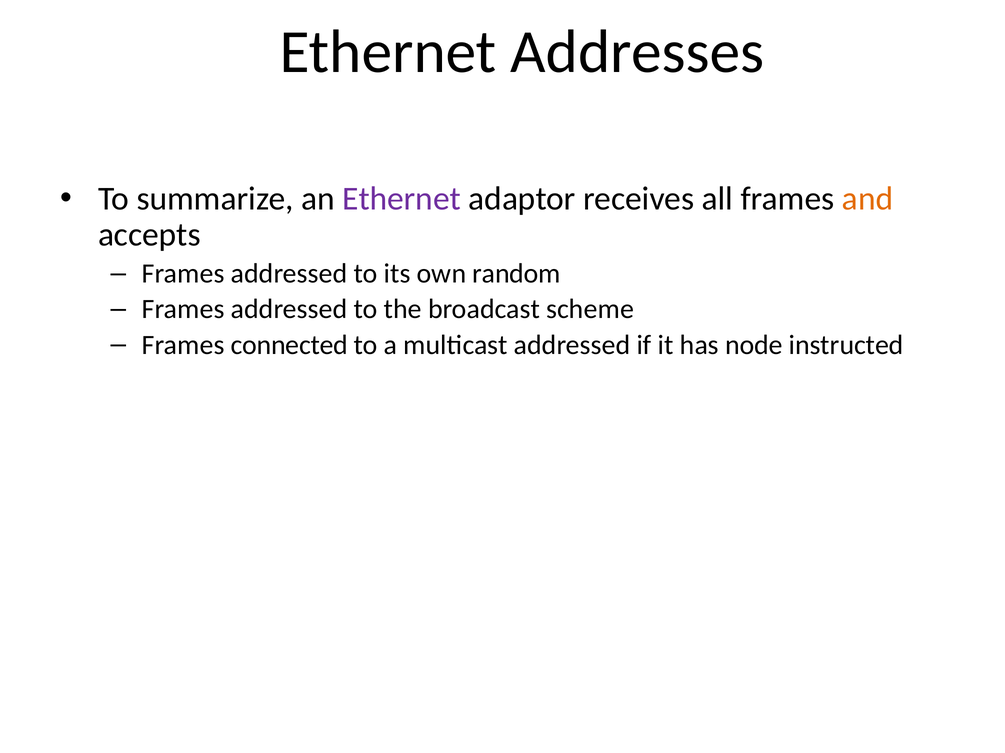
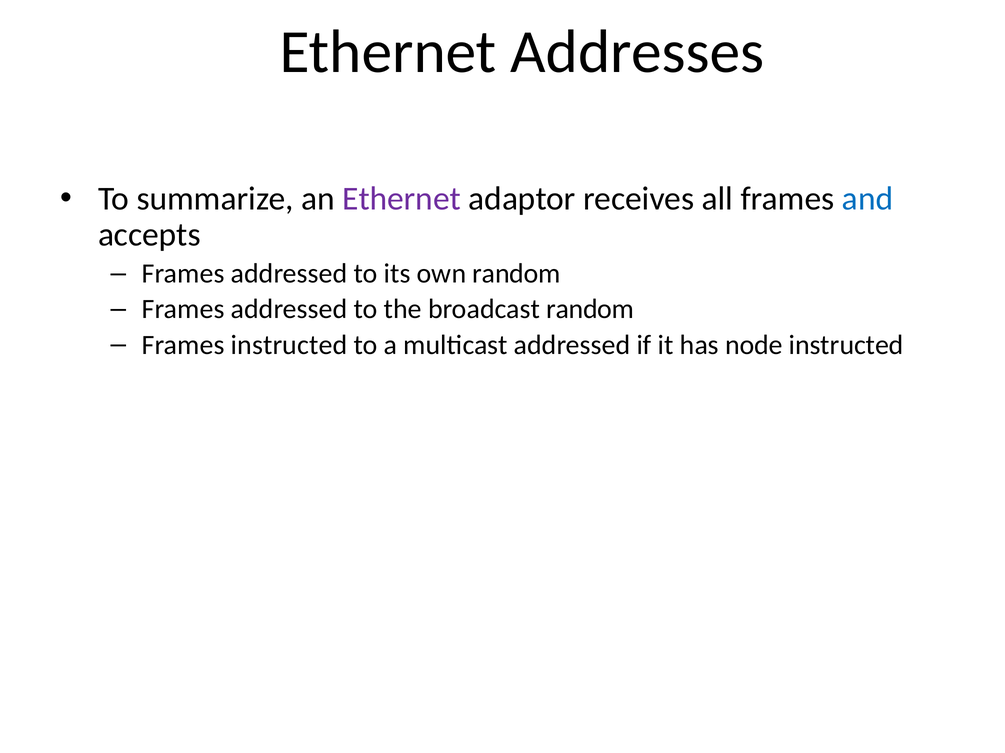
and colour: orange -> blue
broadcast scheme: scheme -> random
Frames connected: connected -> instructed
